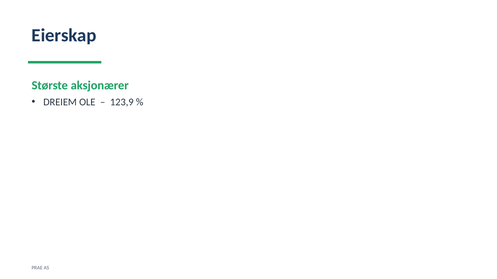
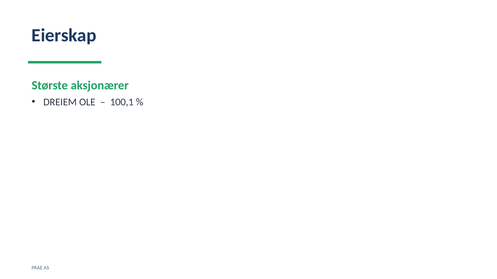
123,9: 123,9 -> 100,1
